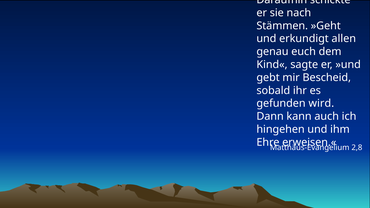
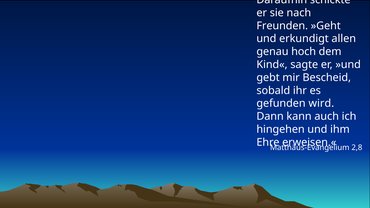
Stämmen: Stämmen -> Freunden
euch: euch -> hoch
